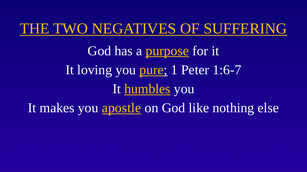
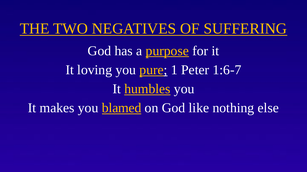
apostle: apostle -> blamed
